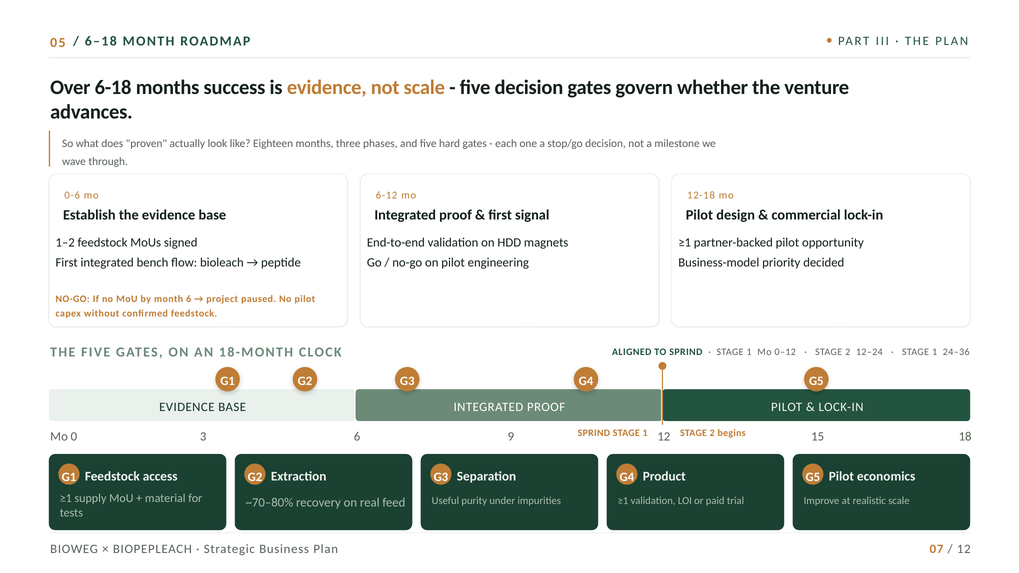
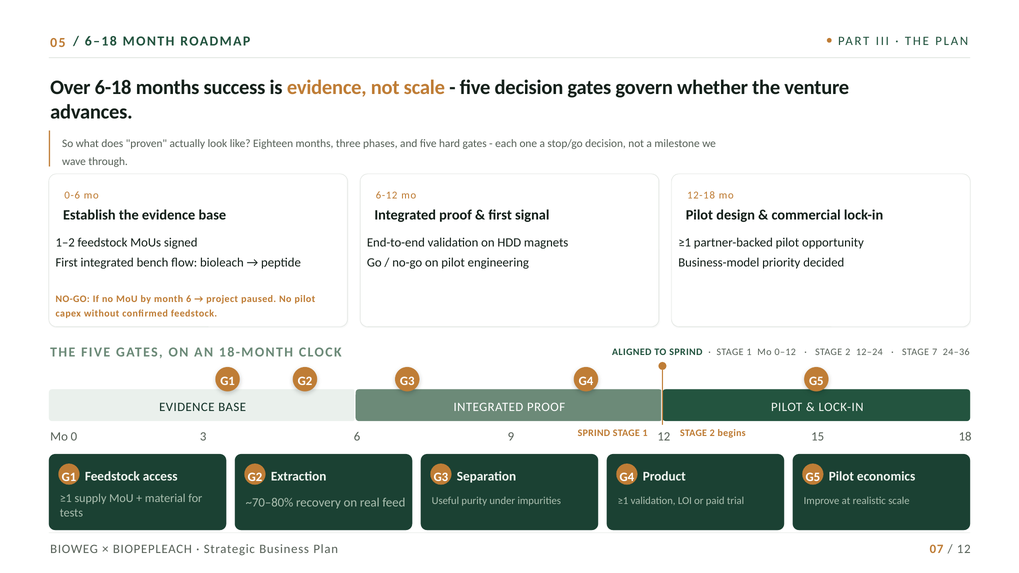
1 at (935, 352): 1 -> 7
